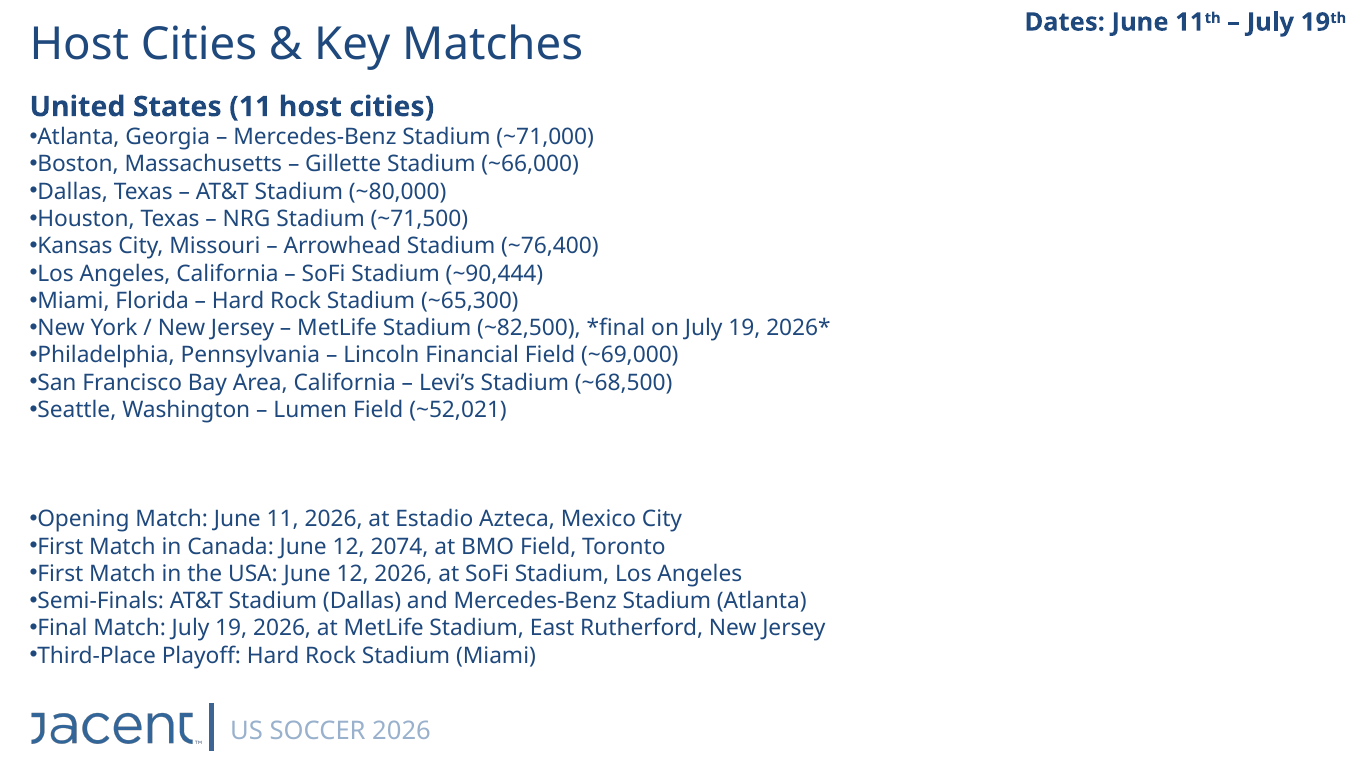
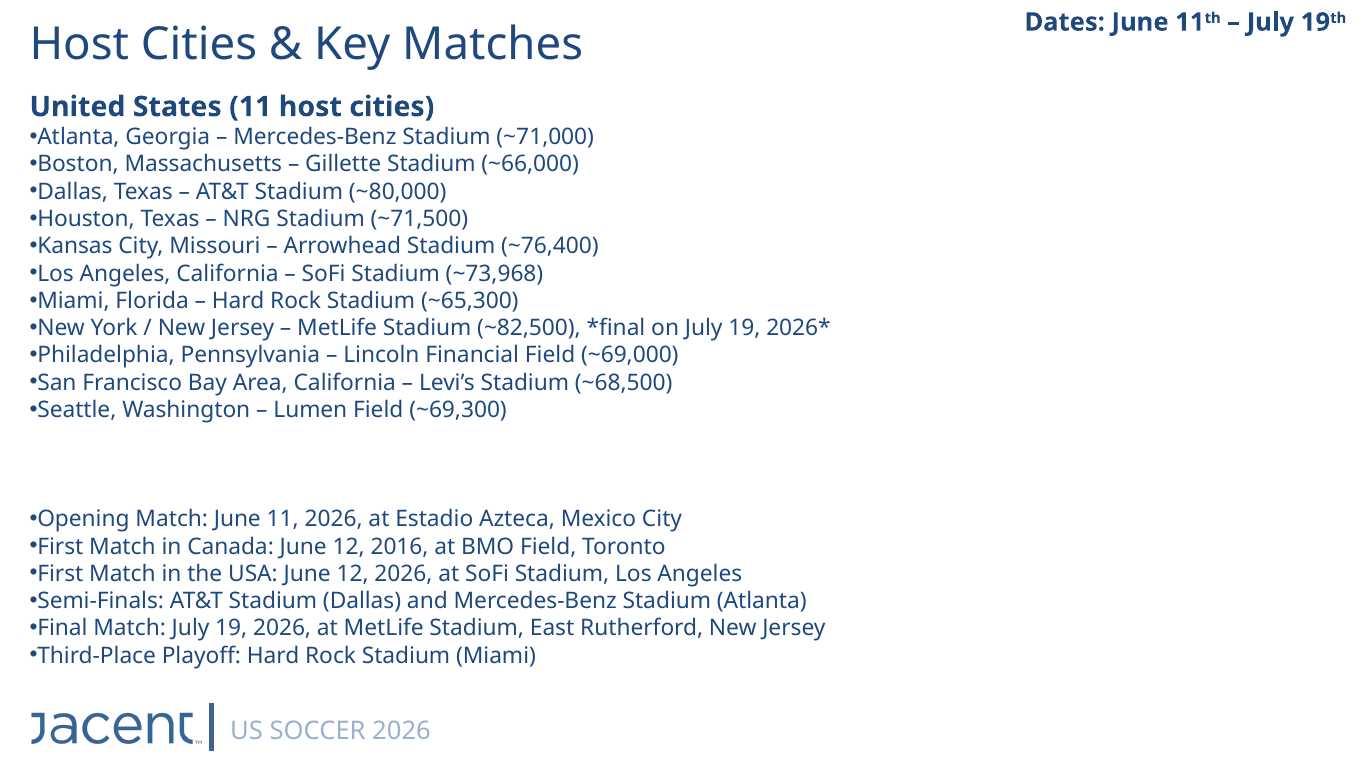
~90,444: ~90,444 -> ~73,968
~52,021: ~52,021 -> ~69,300
2074: 2074 -> 2016
